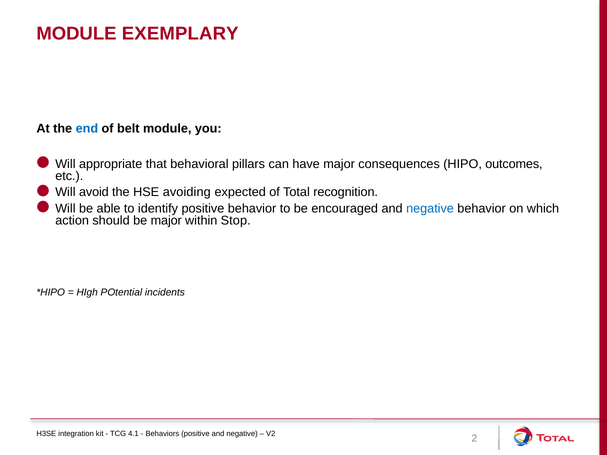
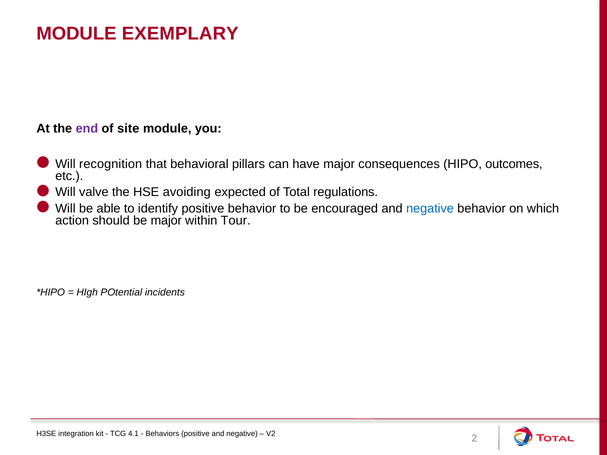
end colour: blue -> purple
belt: belt -> site
appropriate: appropriate -> recognition
avoid: avoid -> valve
recognition: recognition -> regulations
Stop: Stop -> Tour
